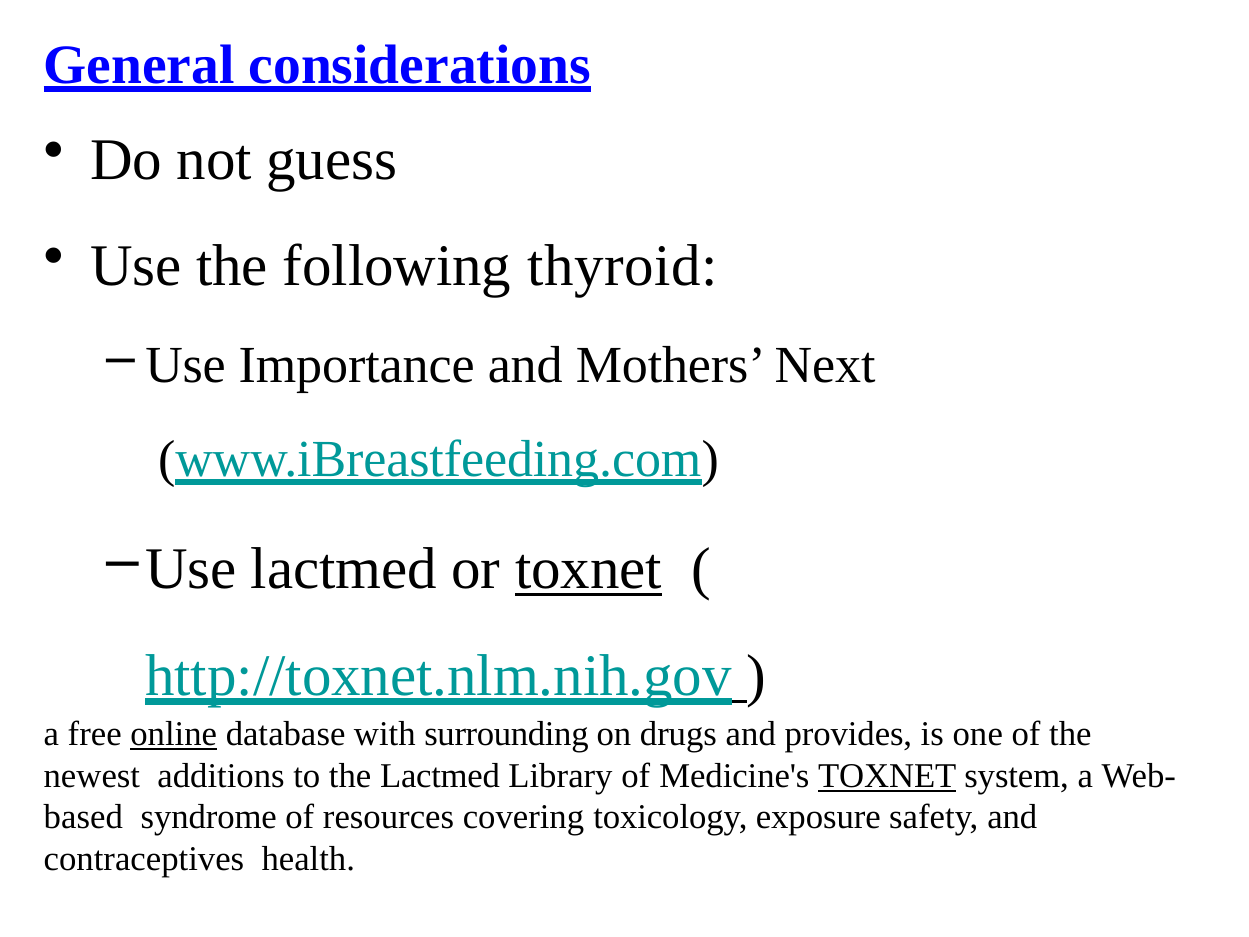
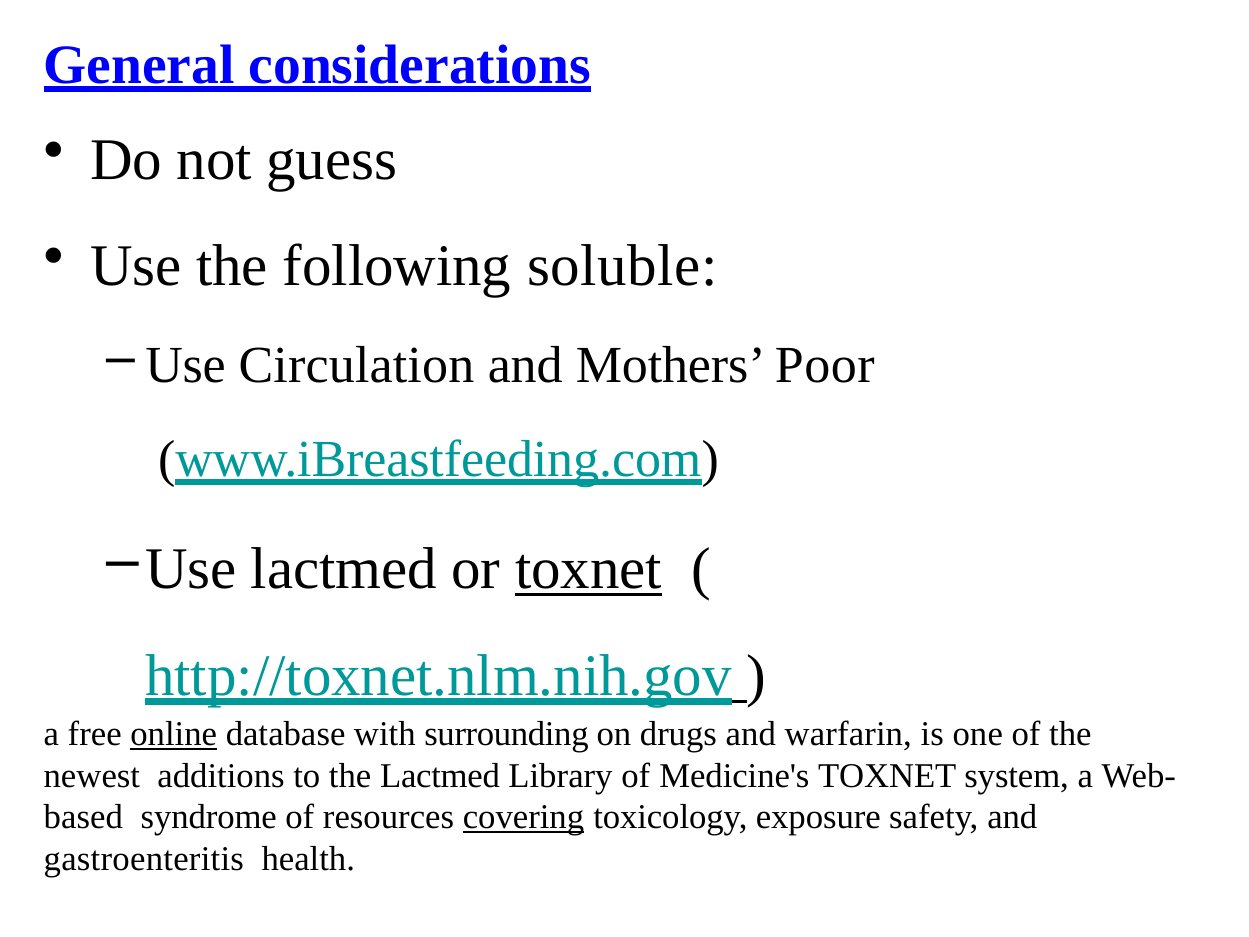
thyroid: thyroid -> soluble
Importance: Importance -> Circulation
Next: Next -> Poor
provides: provides -> warfarin
TOXNET at (887, 776) underline: present -> none
covering underline: none -> present
contraceptives: contraceptives -> gastroenteritis
